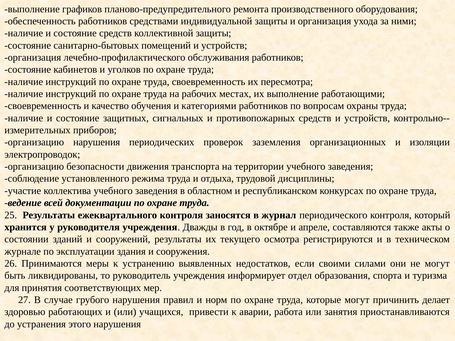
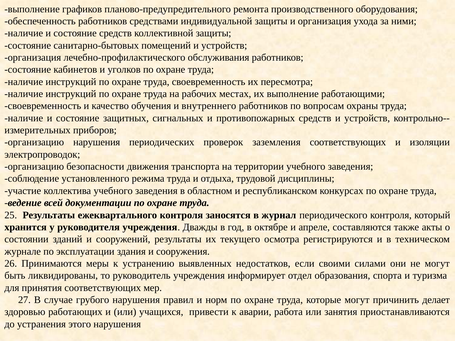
категориями: категориями -> внутреннего
заземления организационных: организационных -> соответствующих
